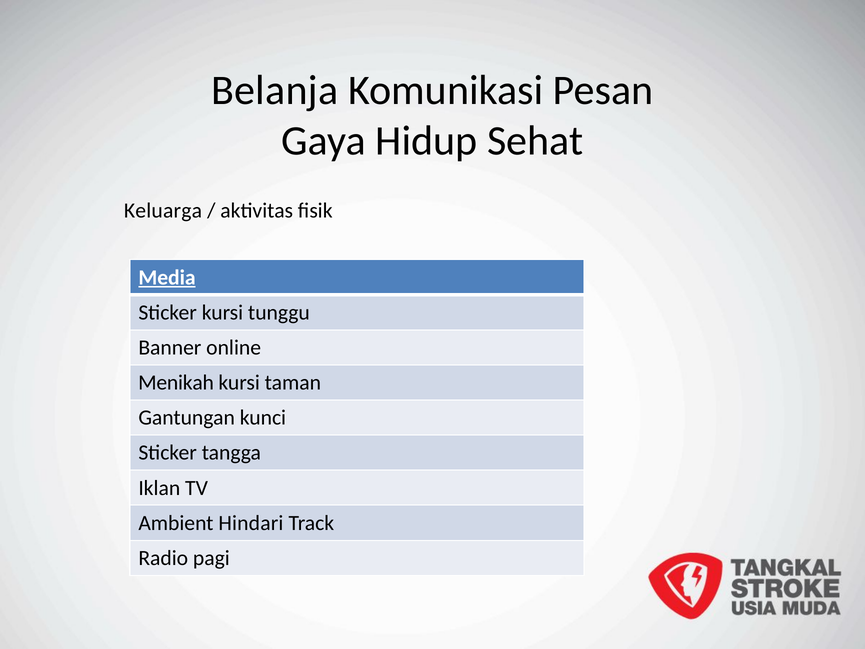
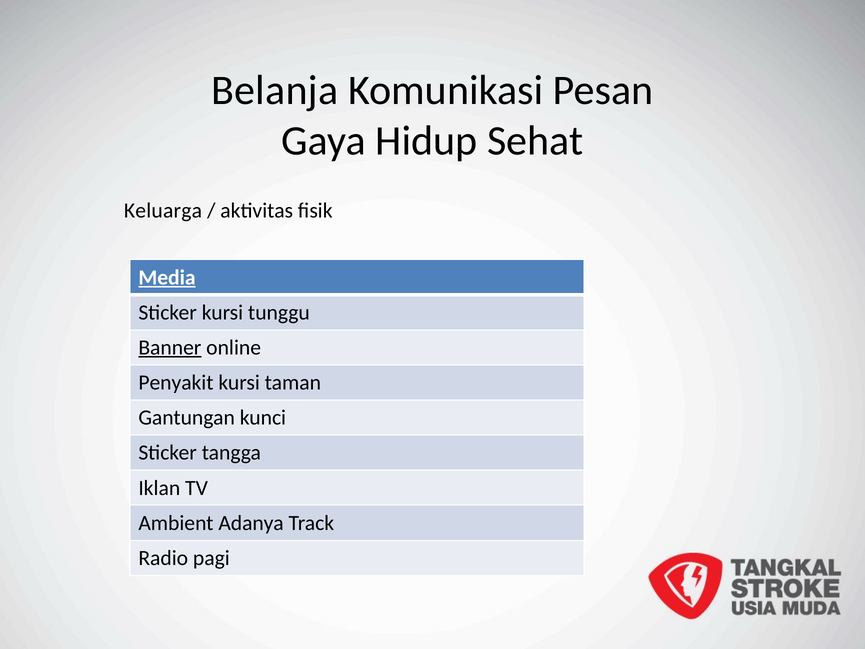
Banner underline: none -> present
Menikah: Menikah -> Penyakit
Hindari: Hindari -> Adanya
